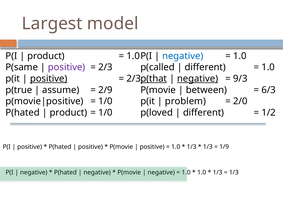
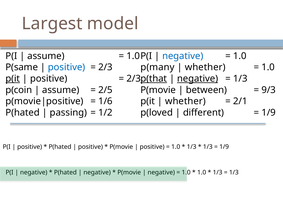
product at (46, 56): product -> assume
positive at (67, 67) colour: purple -> blue
p(called: p(called -> p(many
different at (205, 67): different -> whether
p(it at (13, 79) underline: none -> present
positive at (49, 79) underline: present -> none
9/3 at (240, 79): 9/3 -> 1/3
p(true: p(true -> p(coin
2/9: 2/9 -> 2/5
6/3: 6/3 -> 9/3
1/0 at (105, 101): 1/0 -> 1/6
problem at (185, 101): problem -> whether
2/0: 2/0 -> 2/1
product at (68, 113): product -> passing
1/0 at (105, 113): 1/0 -> 1/2
1/2 at (269, 113): 1/2 -> 1/9
